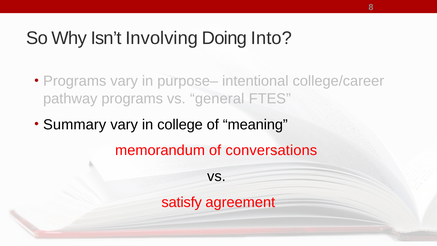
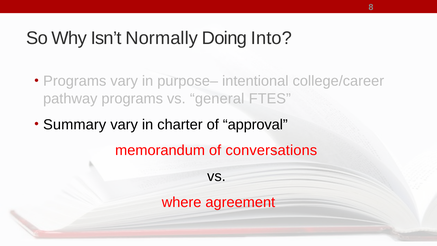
Involving: Involving -> Normally
college: college -> charter
meaning: meaning -> approval
satisfy: satisfy -> where
